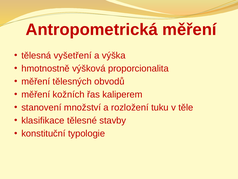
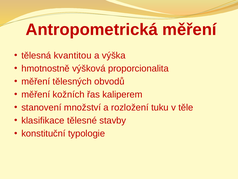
vyšetření: vyšetření -> kvantitou
